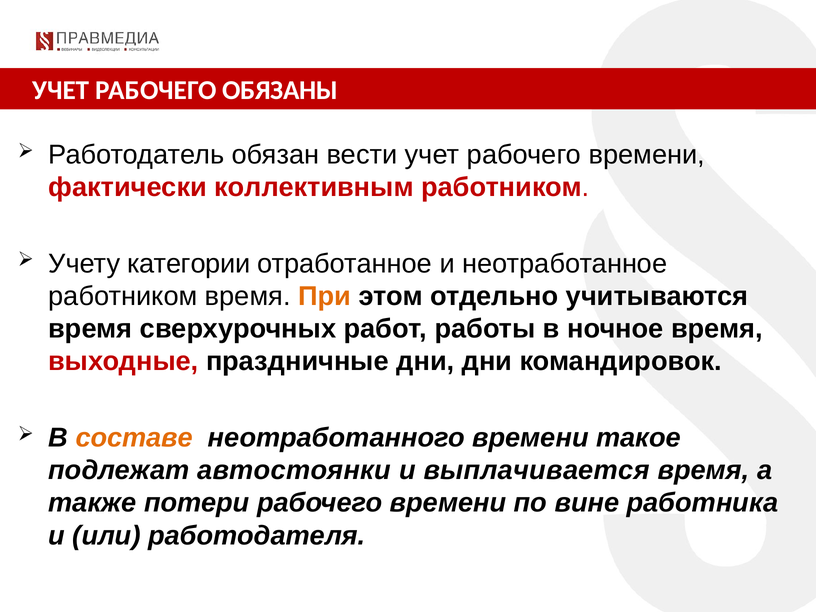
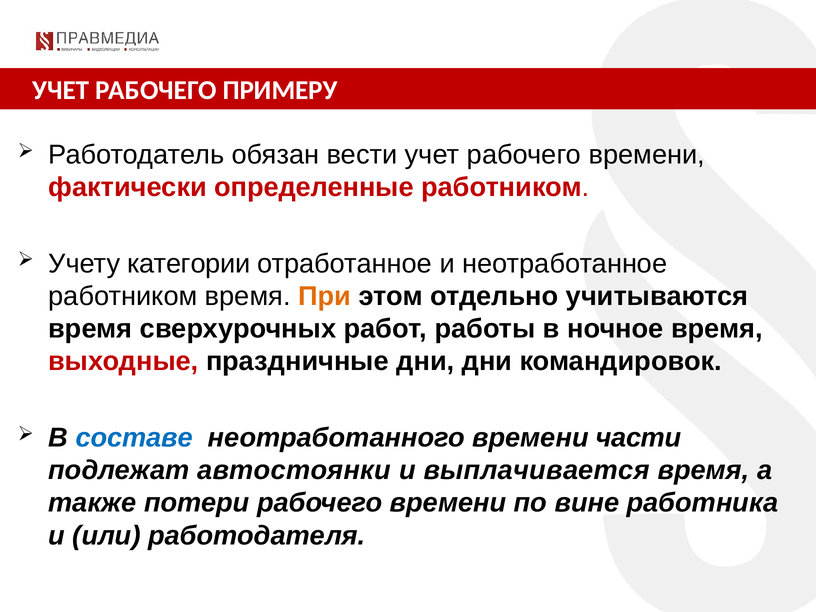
ОБЯЗАНЫ: ОБЯЗАНЫ -> ПРИМЕРУ
коллективным: коллективным -> определенные
составе colour: orange -> blue
такое: такое -> части
